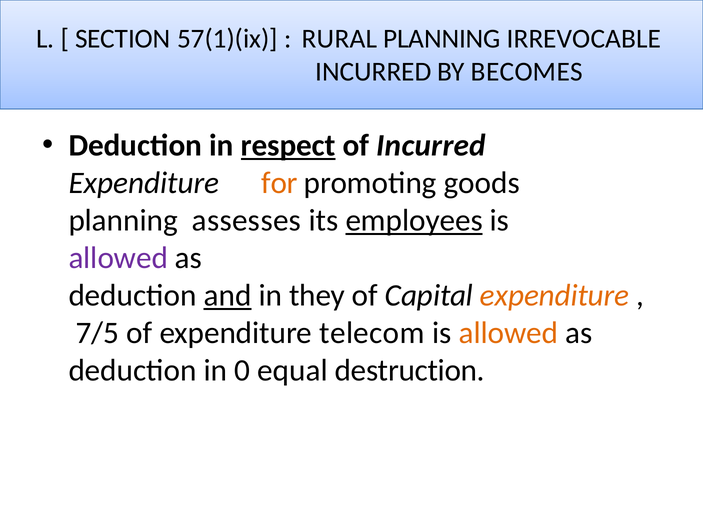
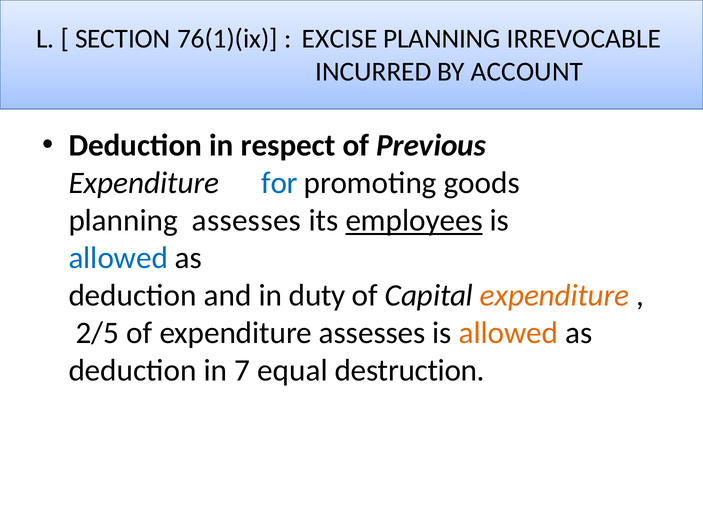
57(1)(ix: 57(1)(ix -> 76(1)(ix
RURAL: RURAL -> EXCISE
BECOMES: BECOMES -> ACCOUNT
respect underline: present -> none
of Incurred: Incurred -> Previous
for colour: orange -> blue
allowed at (118, 258) colour: purple -> blue
and underline: present -> none
they: they -> duty
7/5: 7/5 -> 2/5
expenditure telecom: telecom -> assesses
0: 0 -> 7
